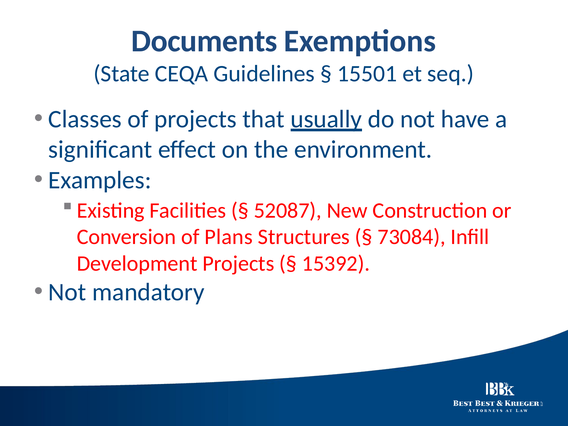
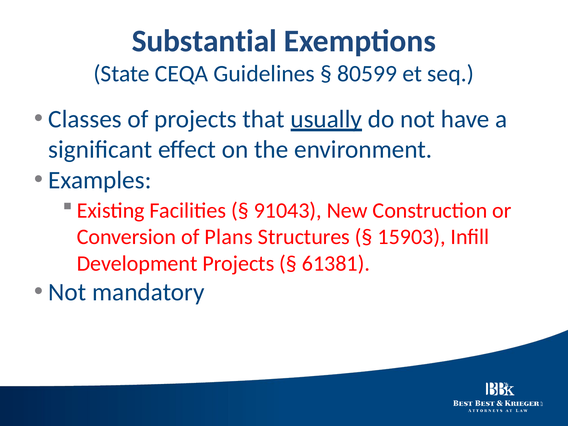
Documents: Documents -> Substantial
15501: 15501 -> 80599
52087: 52087 -> 91043
73084: 73084 -> 15903
15392: 15392 -> 61381
